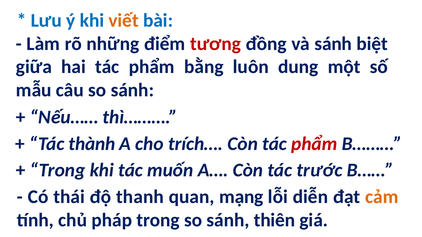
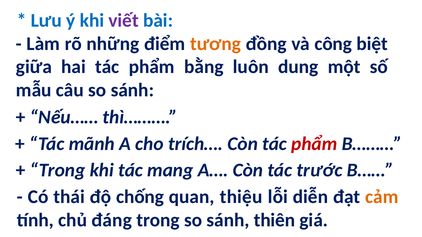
viết colour: orange -> purple
tương colour: red -> orange
và sánh: sánh -> công
thành: thành -> mãnh
muốn: muốn -> mang
thanh: thanh -> chống
mạng: mạng -> thiệu
pháp: pháp -> đáng
